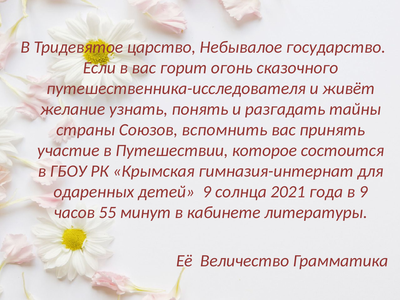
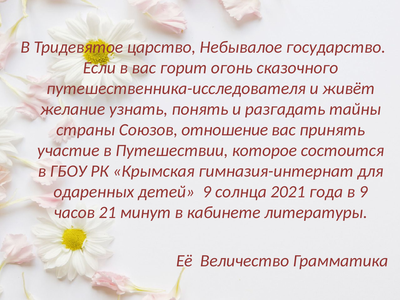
вспомнить: вспомнить -> отношение
55: 55 -> 21
